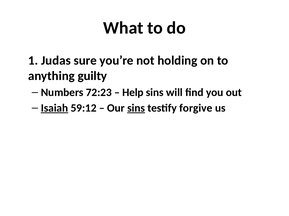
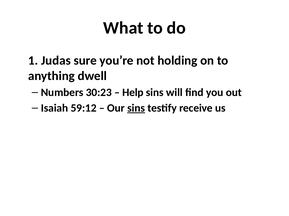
guilty: guilty -> dwell
72:23: 72:23 -> 30:23
Isaiah underline: present -> none
forgive: forgive -> receive
